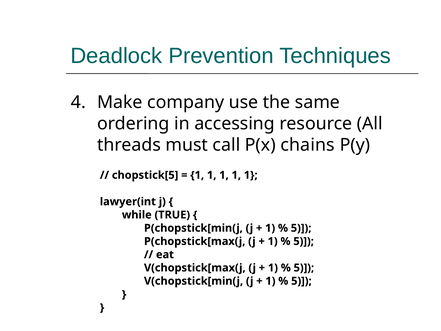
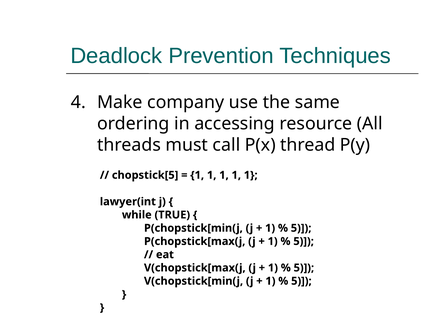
chains: chains -> thread
